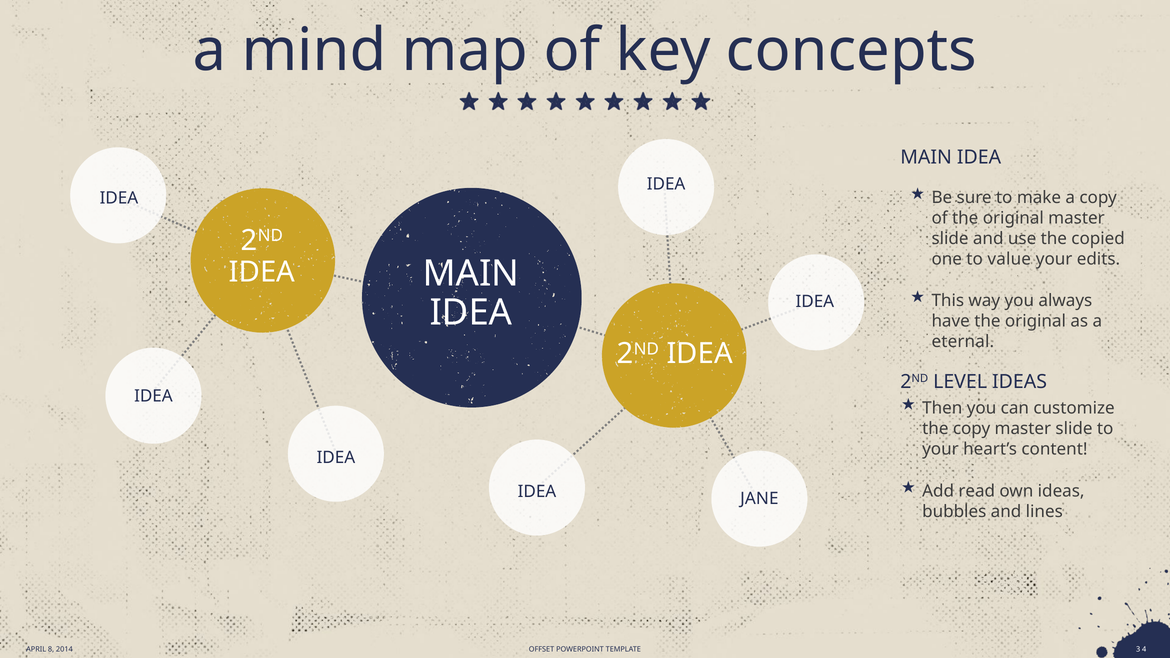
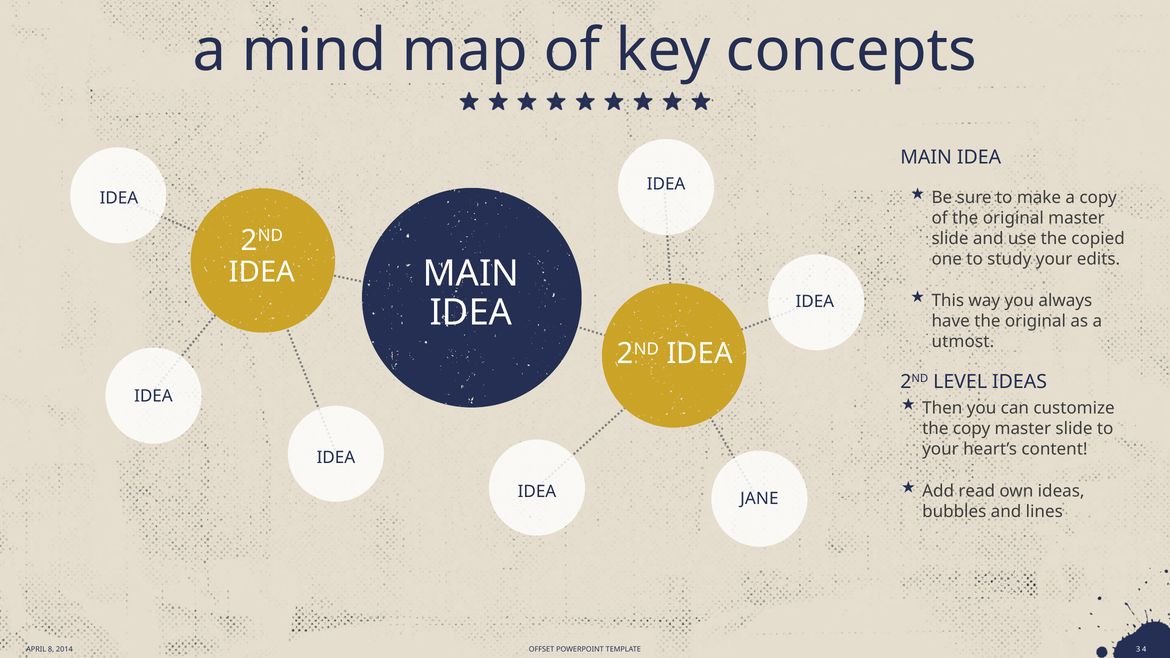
value: value -> study
eternal: eternal -> utmost
